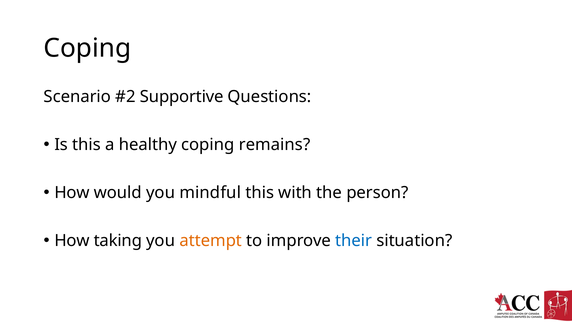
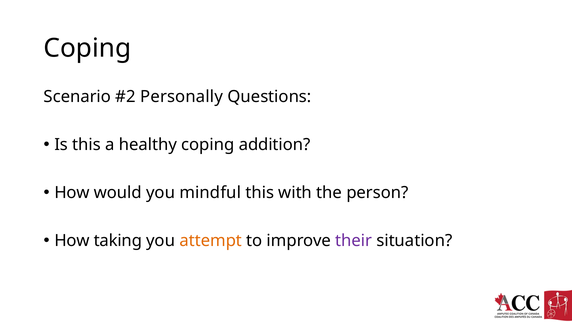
Supportive: Supportive -> Personally
remains: remains -> addition
their colour: blue -> purple
